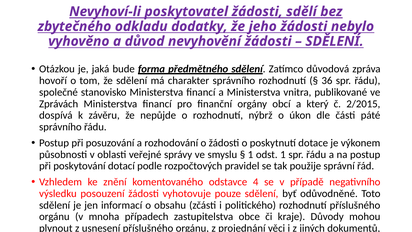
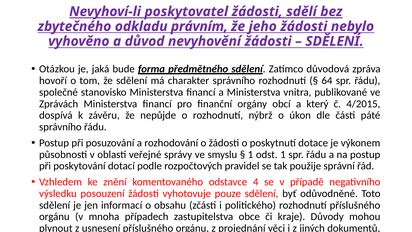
dodatky: dodatky -> právním
36: 36 -> 64
2/2015: 2/2015 -> 4/2015
